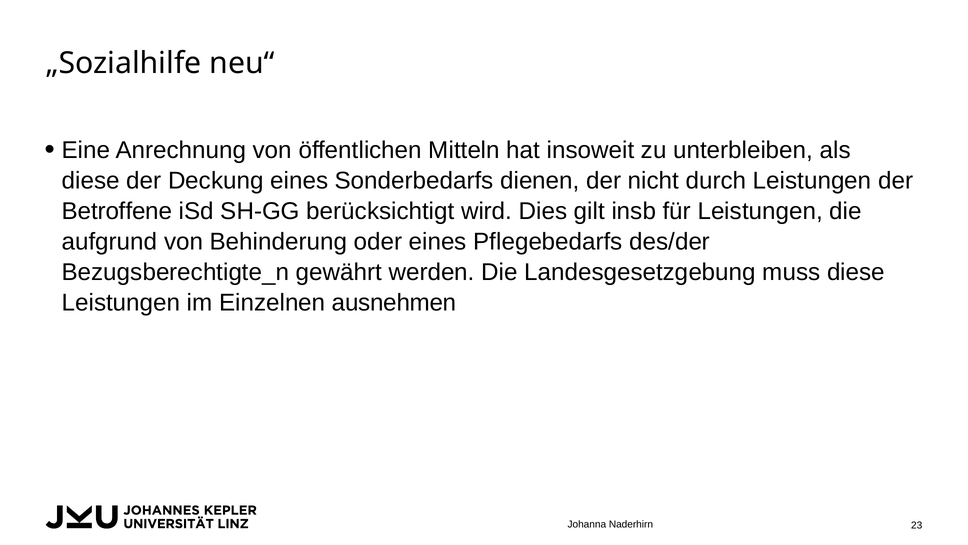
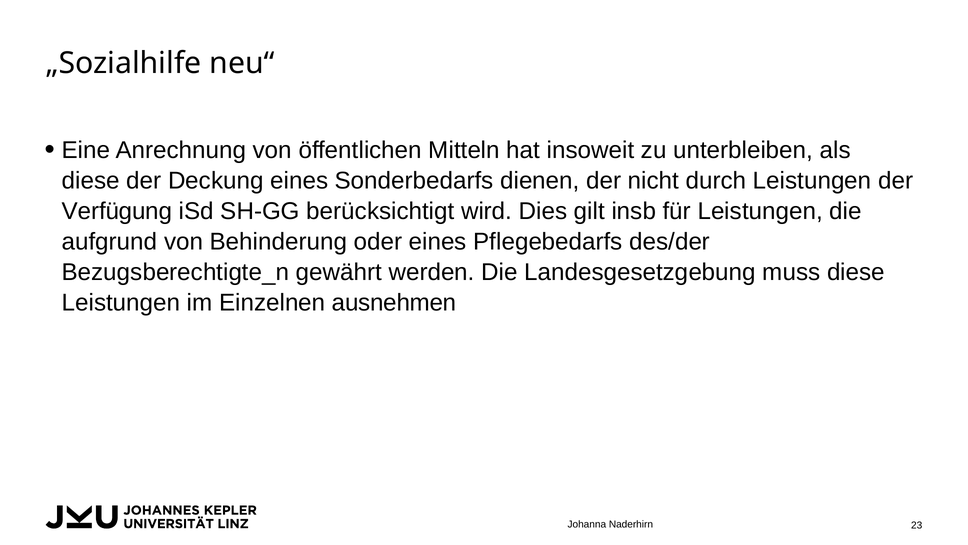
Betroffene: Betroffene -> Verfügung
